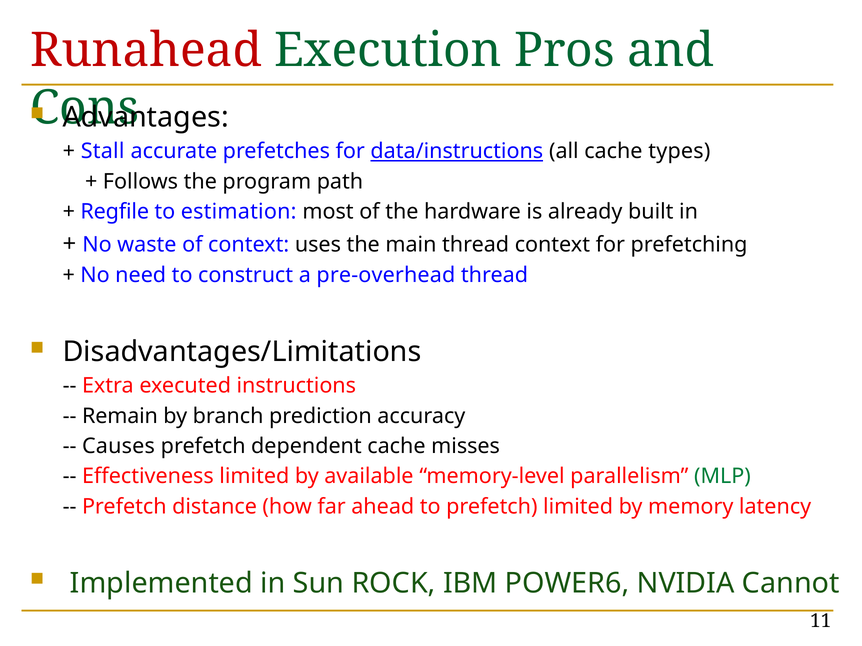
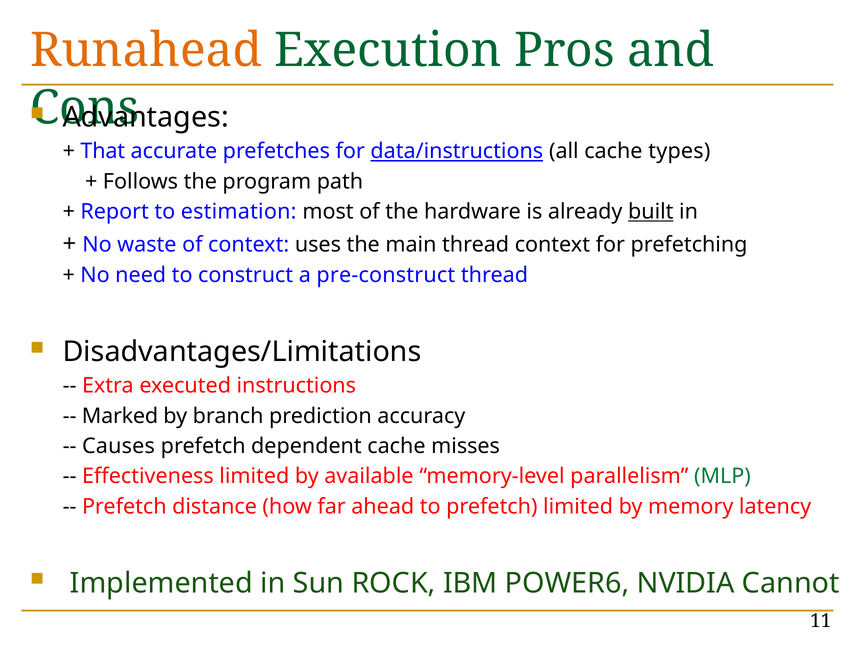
Runahead colour: red -> orange
Stall: Stall -> That
Regfile: Regfile -> Report
built underline: none -> present
pre-overhead: pre-overhead -> pre-construct
Remain: Remain -> Marked
